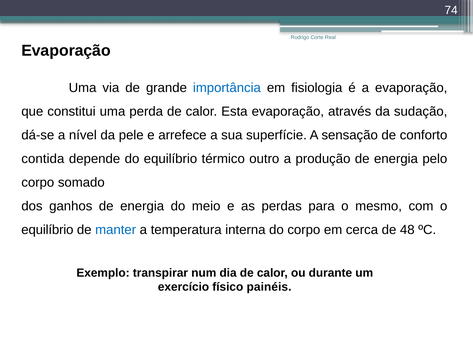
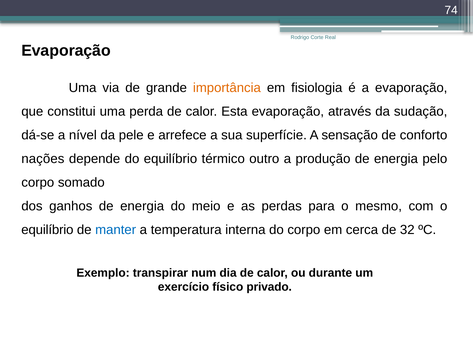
importância colour: blue -> orange
contida: contida -> nações
48: 48 -> 32
painéis: painéis -> privado
